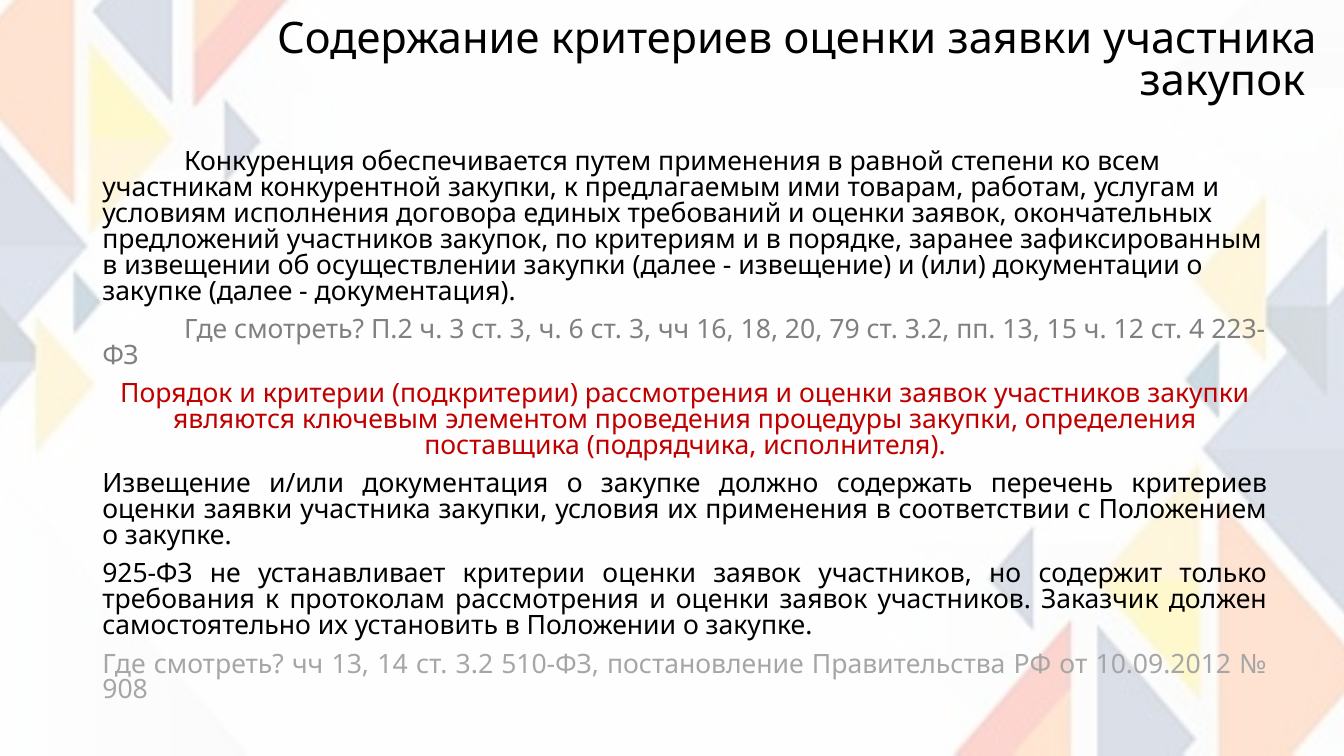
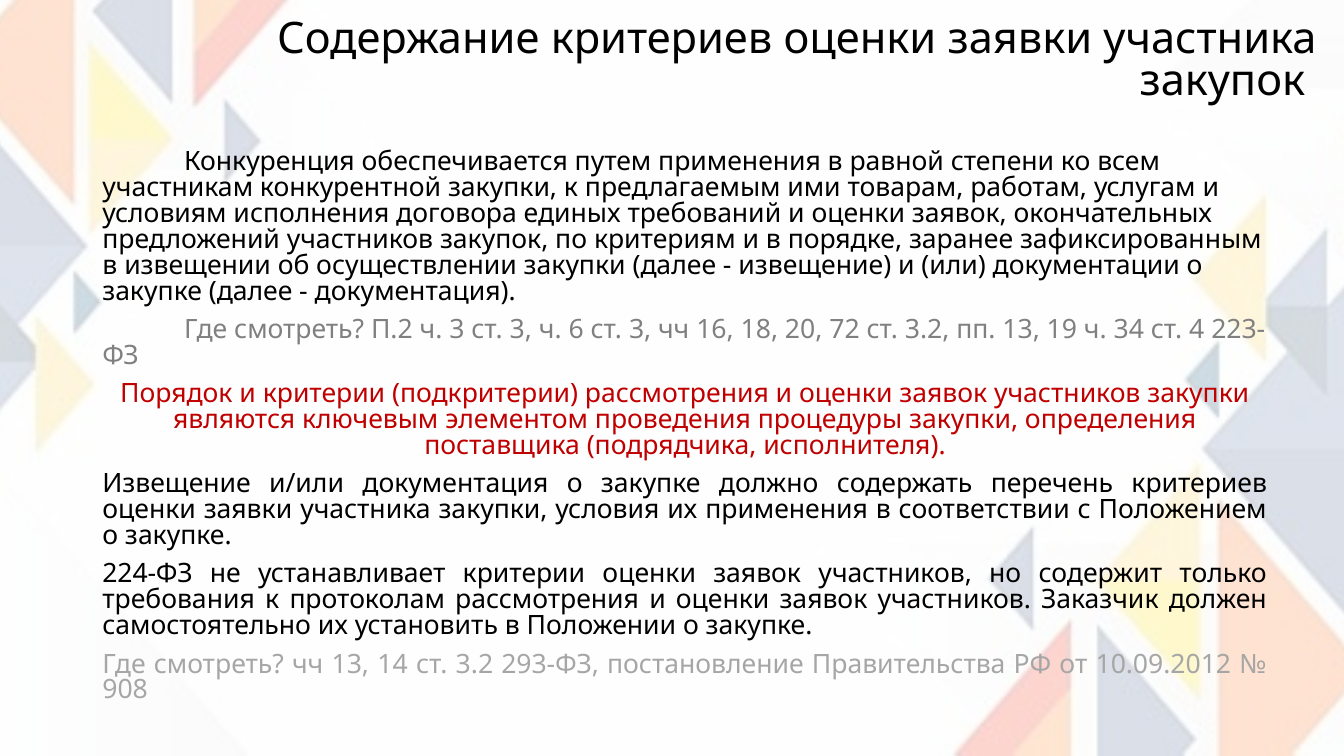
79: 79 -> 72
15: 15 -> 19
12: 12 -> 34
925-ФЗ: 925-ФЗ -> 224-ФЗ
510-ФЗ: 510-ФЗ -> 293-ФЗ
